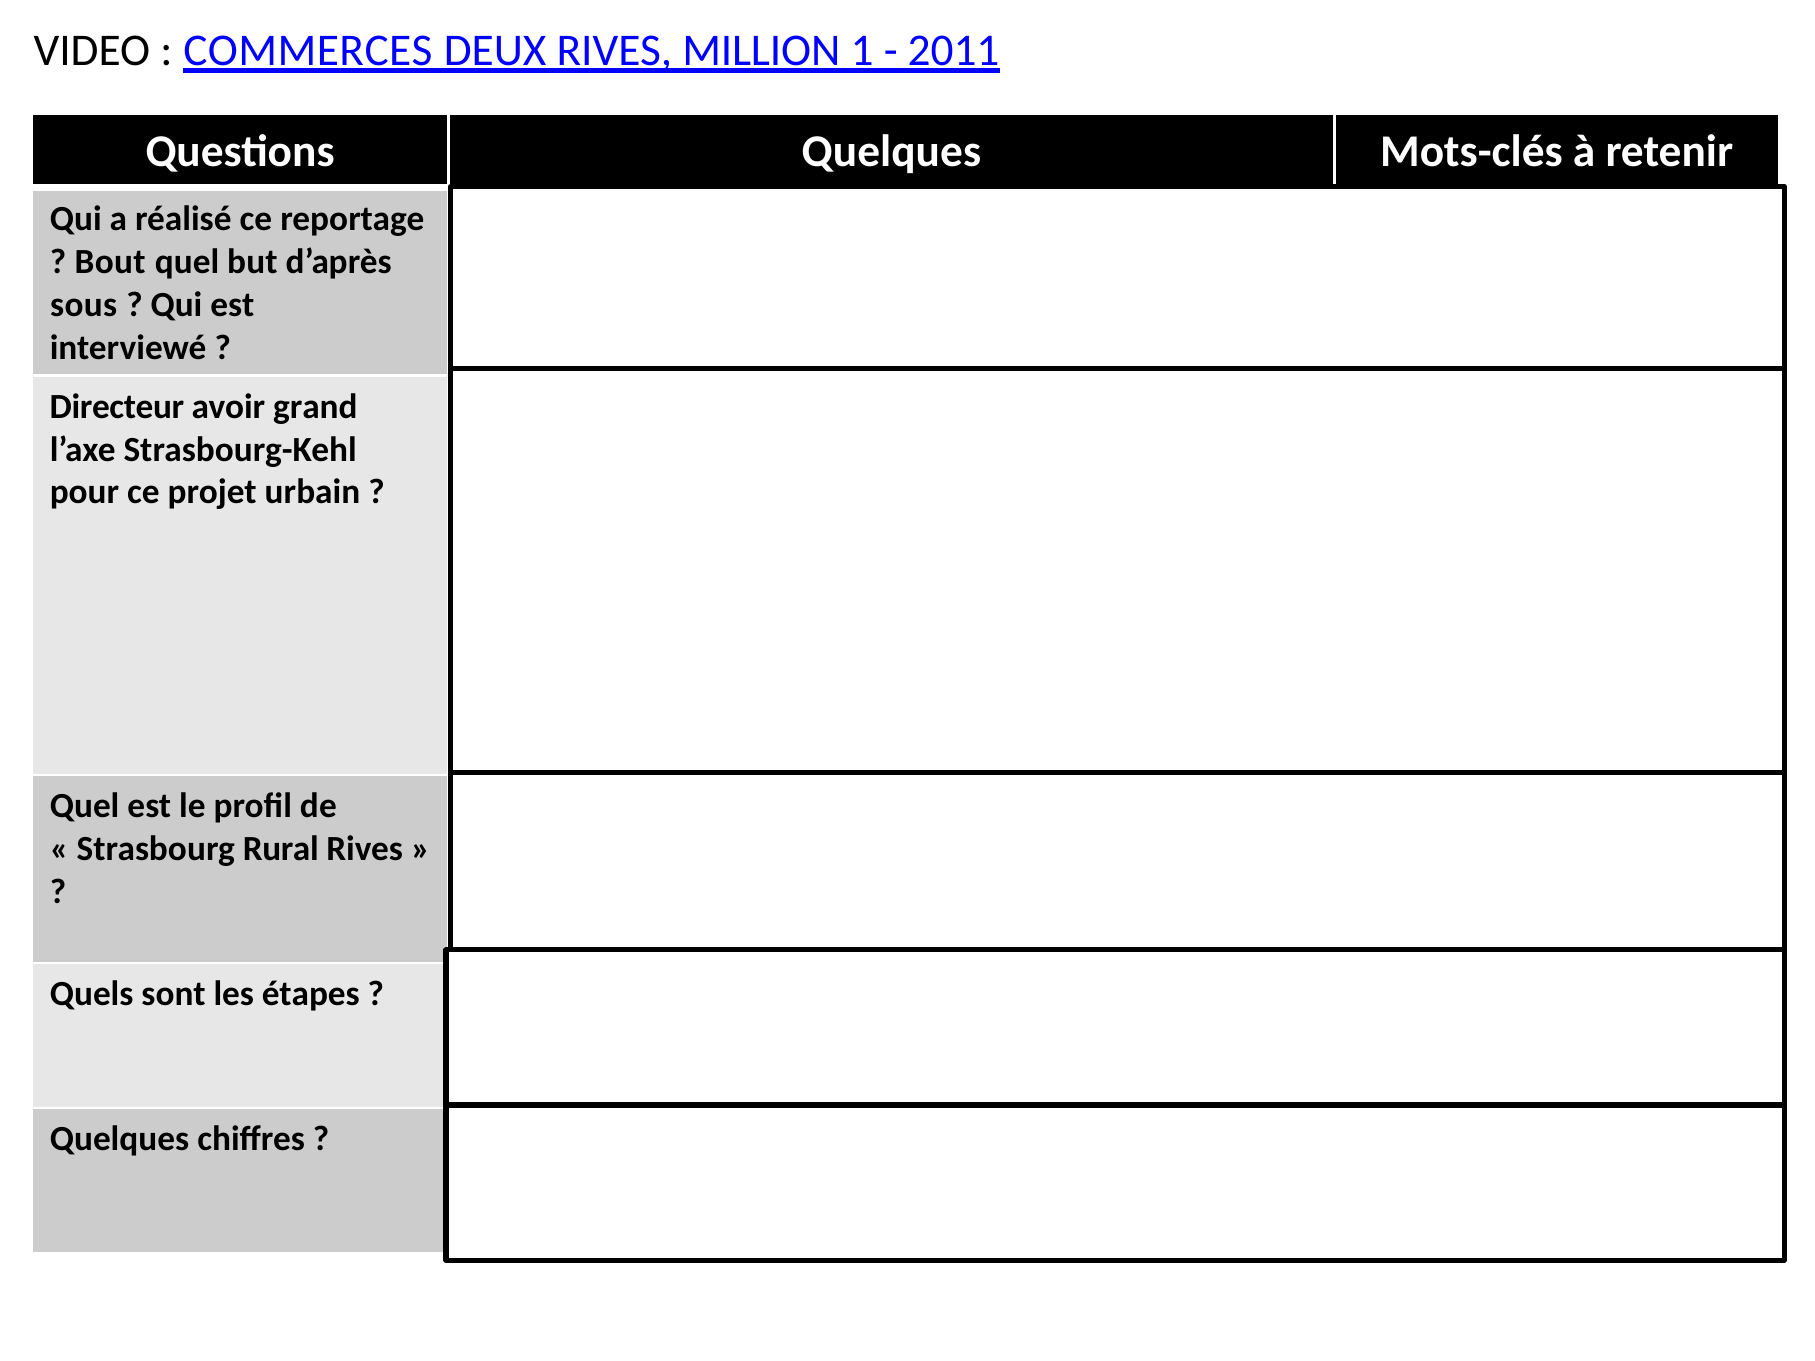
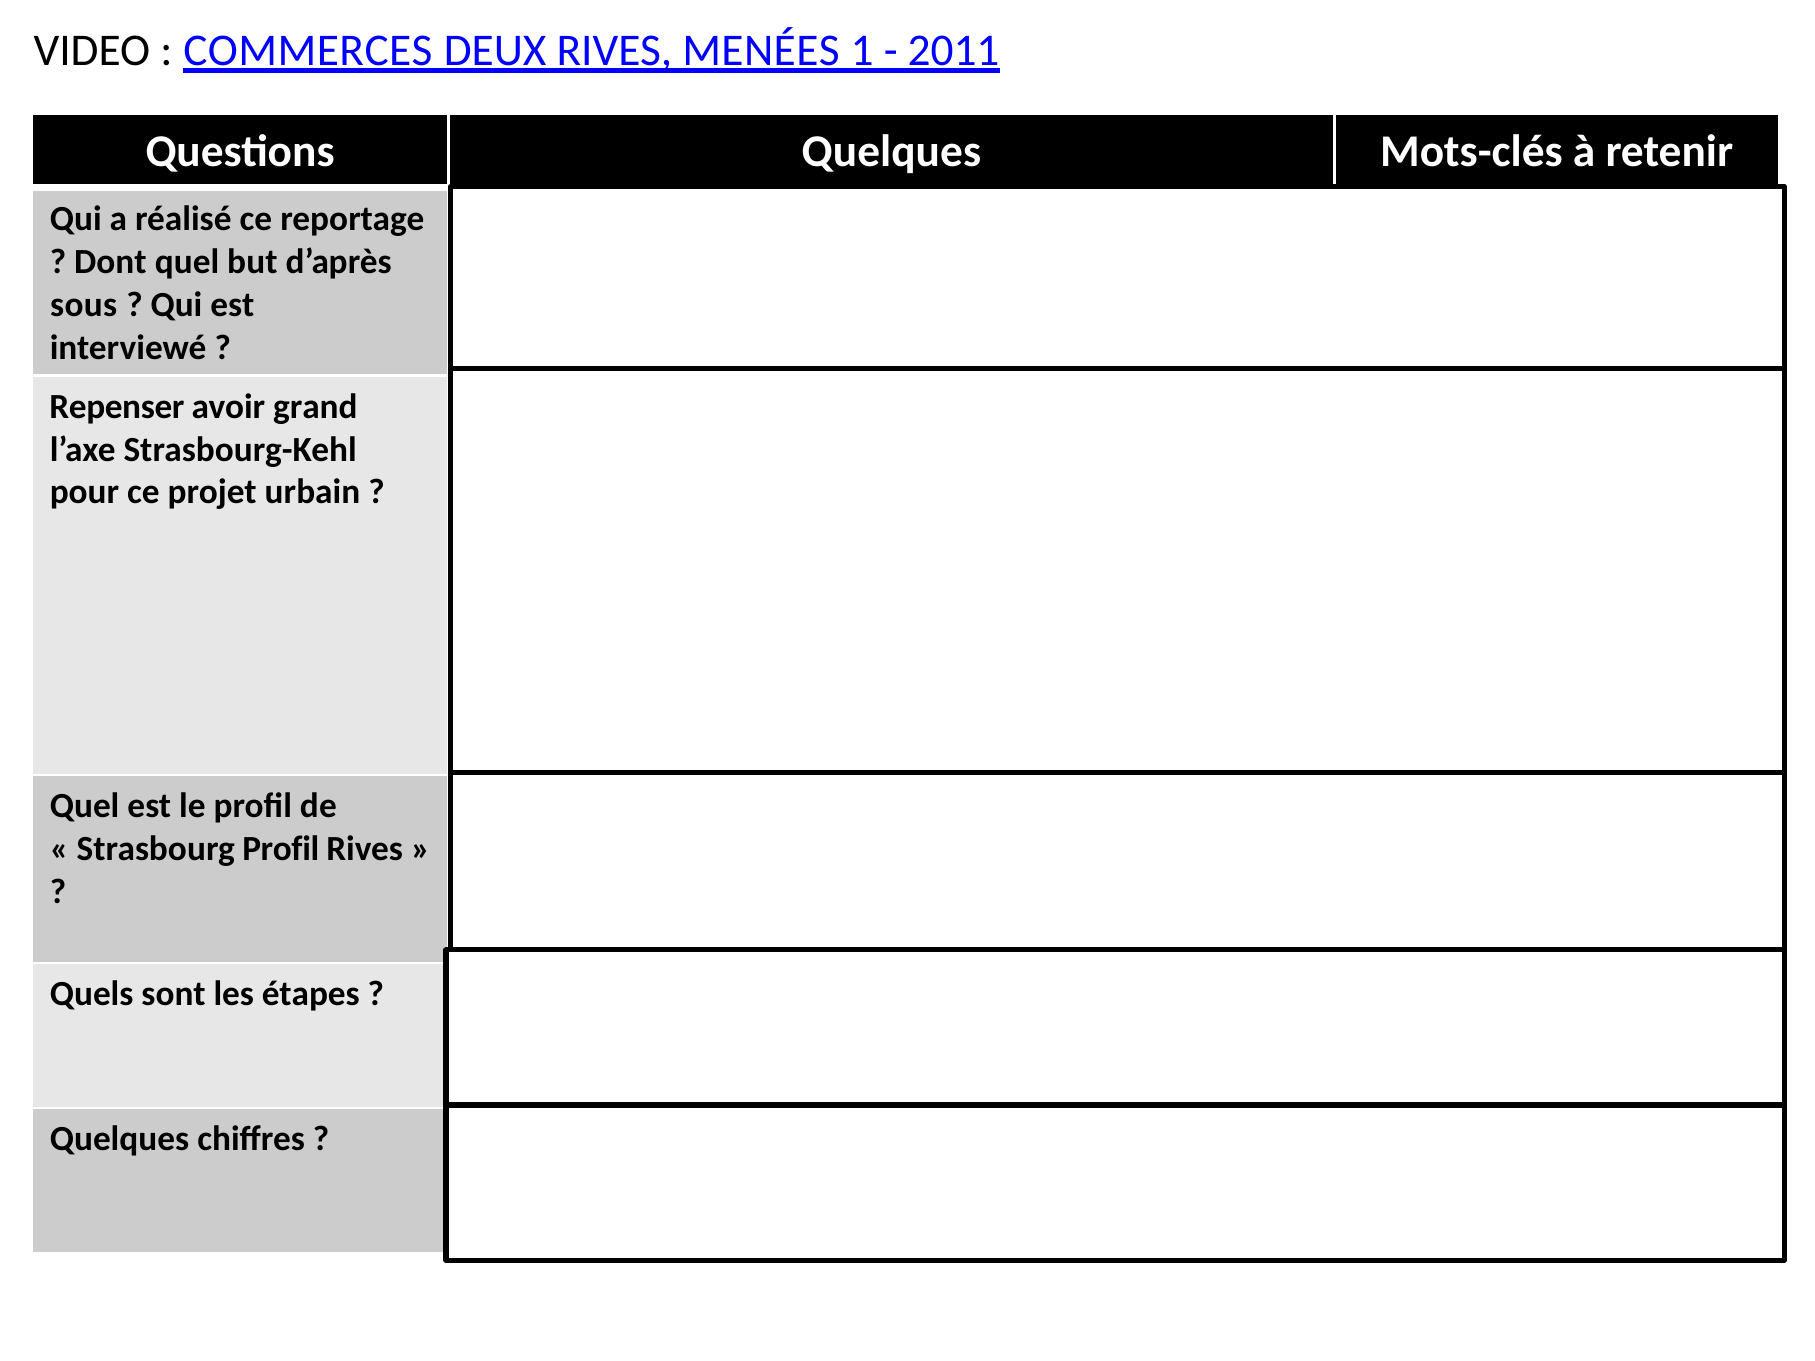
RIVES MILLION: MILLION -> MENÉES
Bout: Bout -> Dont
Directeur at (117, 407): Directeur -> Repenser
Strasbourg Rural: Rural -> Profil
